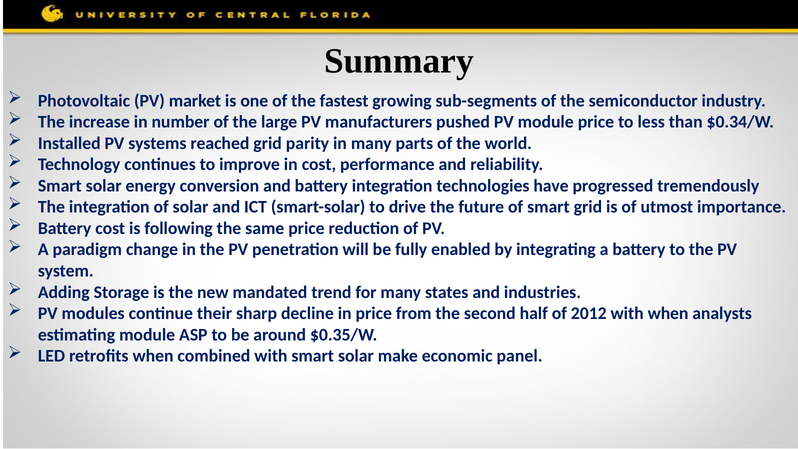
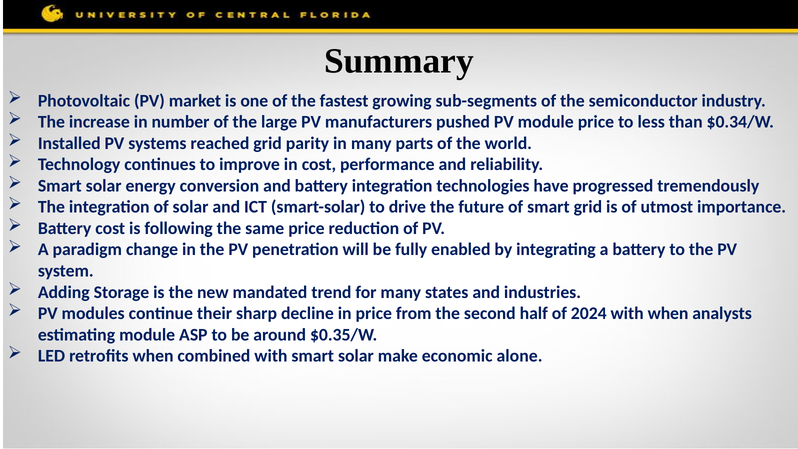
2012: 2012 -> 2024
panel: panel -> alone
